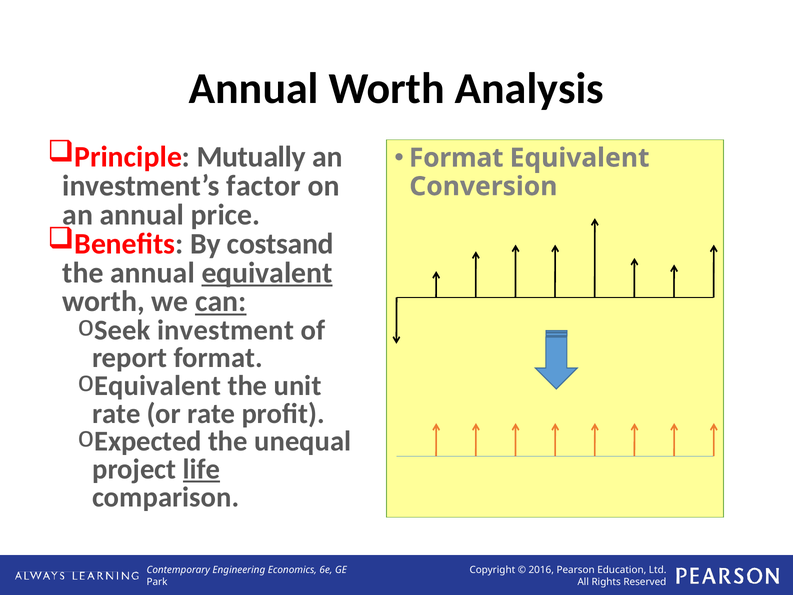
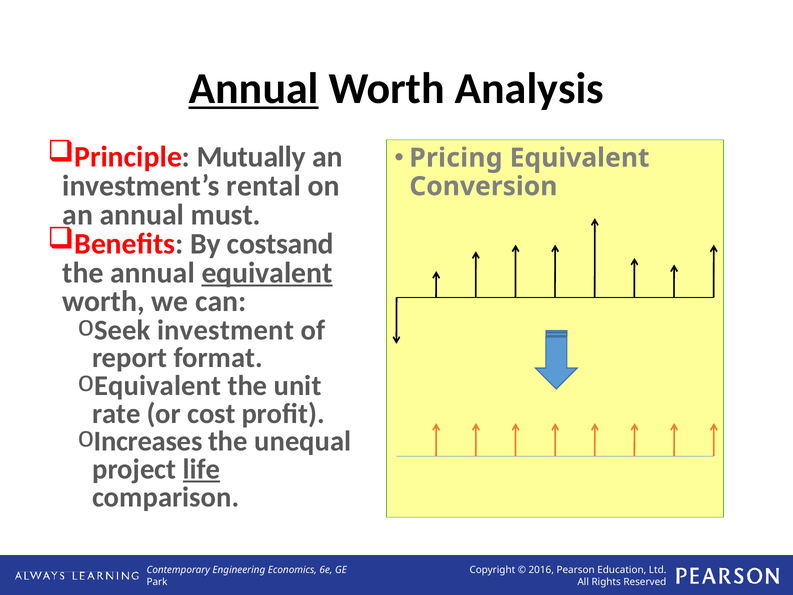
Annual at (254, 89) underline: none -> present
Format at (456, 158): Format -> Pricing
factor: factor -> rental
price: price -> must
can underline: present -> none
or rate: rate -> cost
Expected: Expected -> Increases
